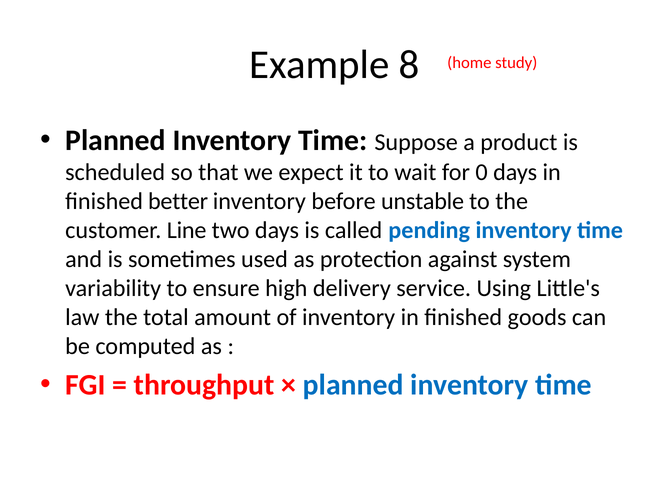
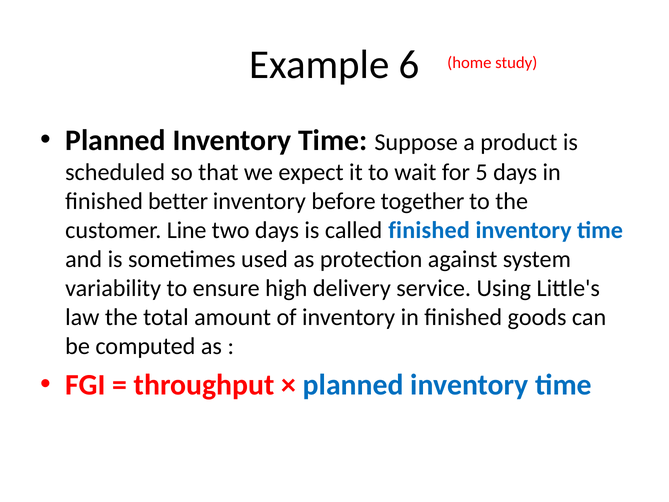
8: 8 -> 6
0: 0 -> 5
unstable: unstable -> together
called pending: pending -> finished
